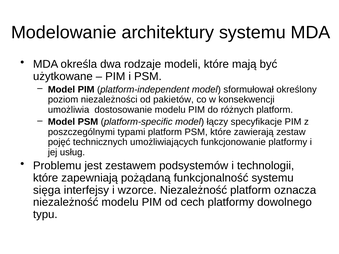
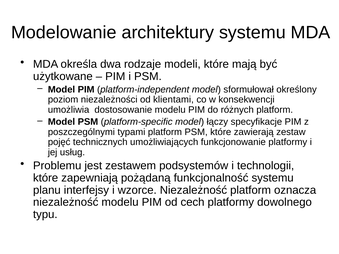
pakietów: pakietów -> klientami
sięga: sięga -> planu
